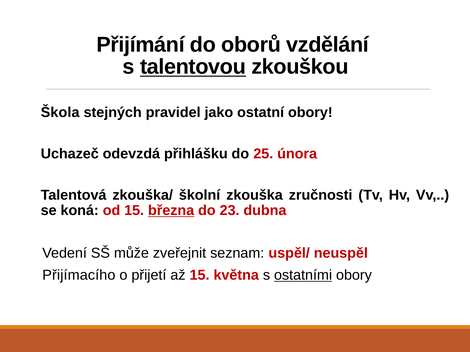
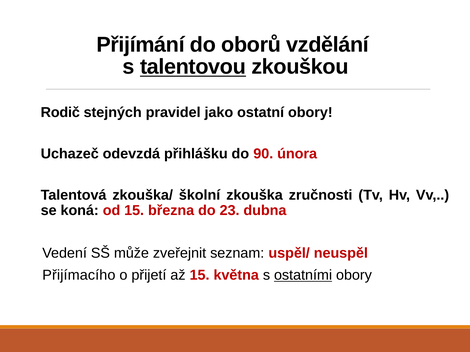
Škola: Škola -> Rodič
25: 25 -> 90
března underline: present -> none
